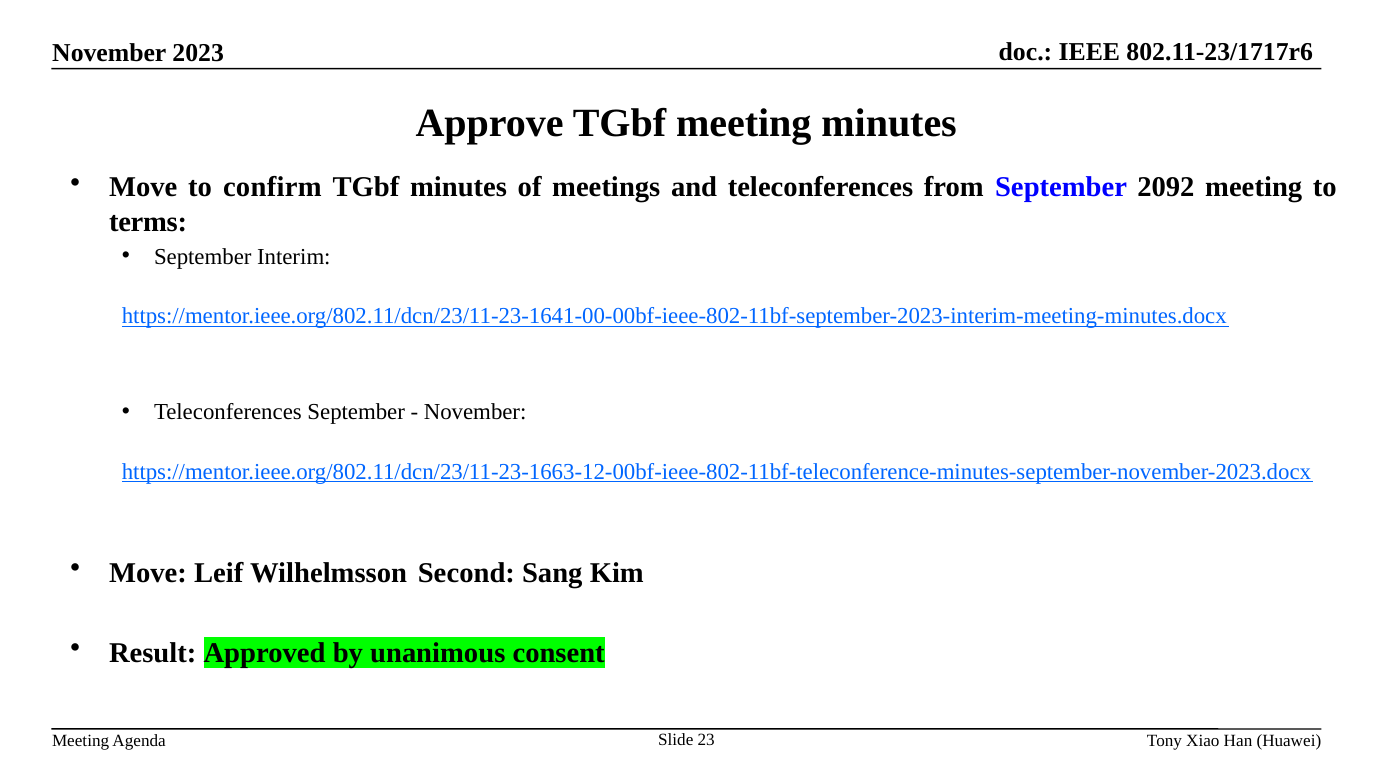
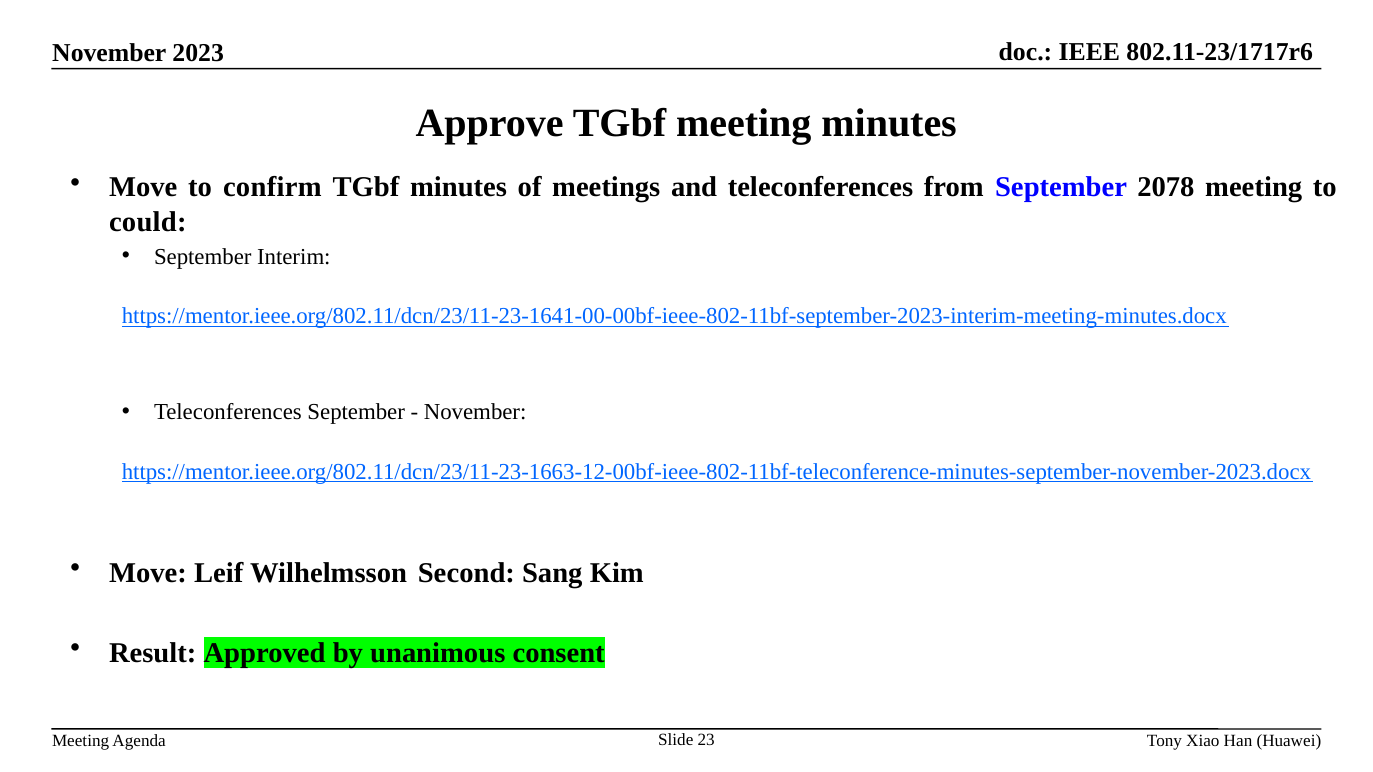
2092: 2092 -> 2078
terms: terms -> could
